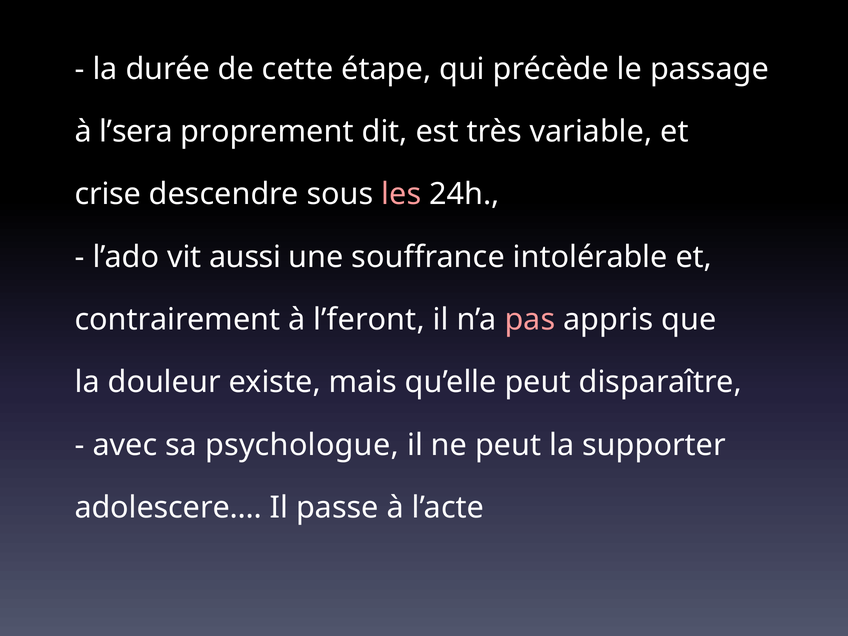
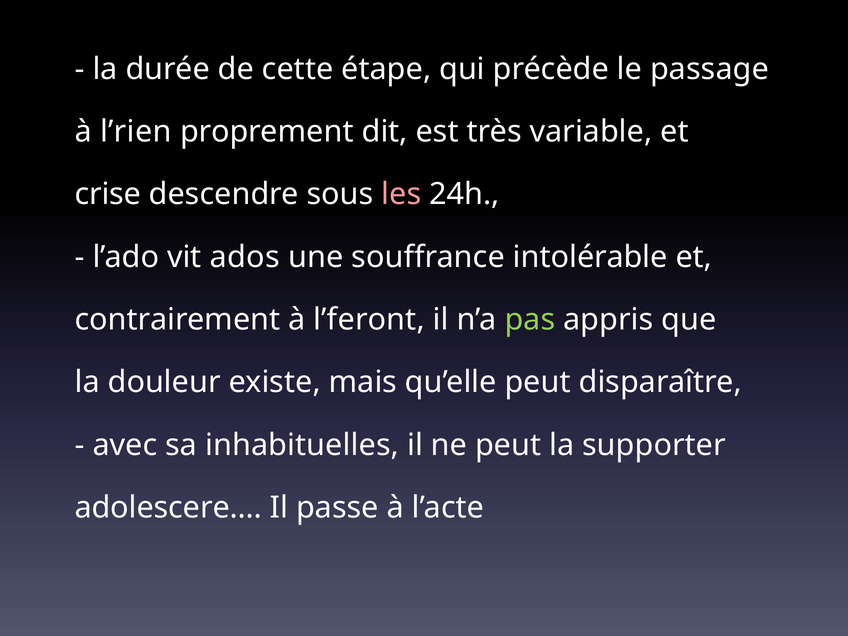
l’sera: l’sera -> l’rien
aussi: aussi -> ados
pas colour: pink -> light green
psychologue: psychologue -> inhabituelles
